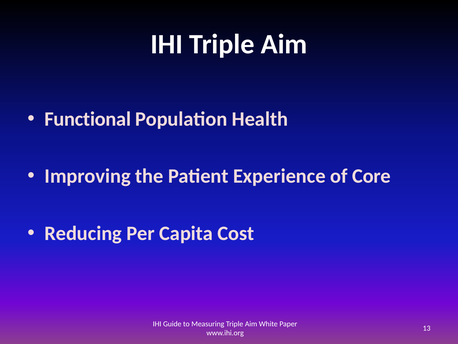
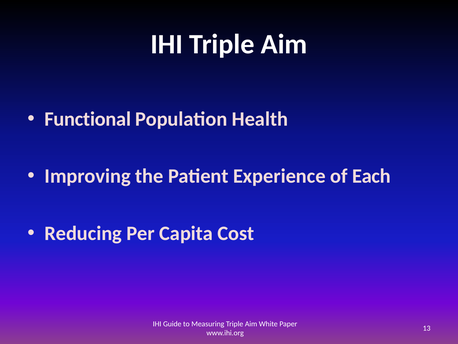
Core: Core -> Each
